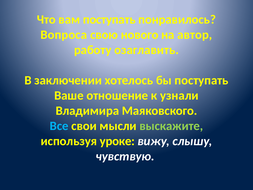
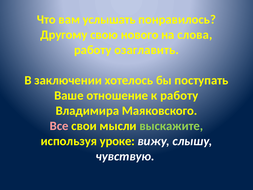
вам поступать: поступать -> услышать
Вопроса: Вопроса -> Другому
автор: автор -> слова
к узнали: узнали -> работу
Все colour: light blue -> pink
